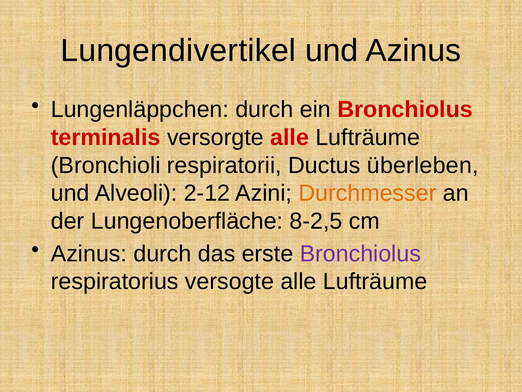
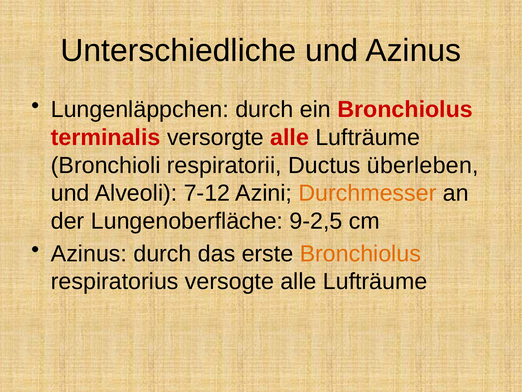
Lungendivertikel: Lungendivertikel -> Unterschiedliche
2-12: 2-12 -> 7-12
8-2,5: 8-2,5 -> 9-2,5
Bronchiolus at (360, 253) colour: purple -> orange
